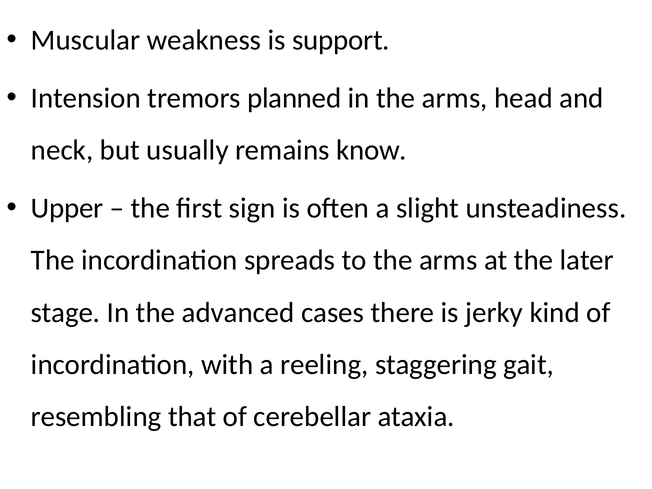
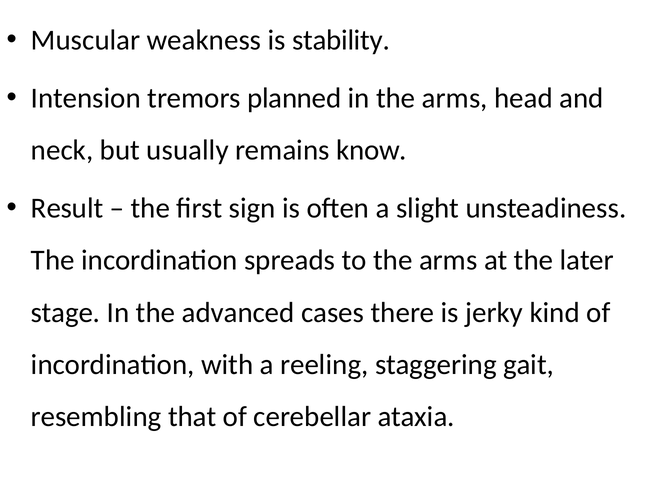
support: support -> stability
Upper: Upper -> Result
